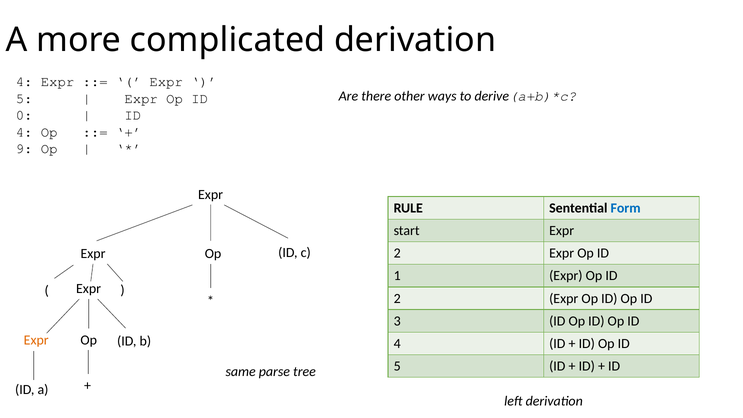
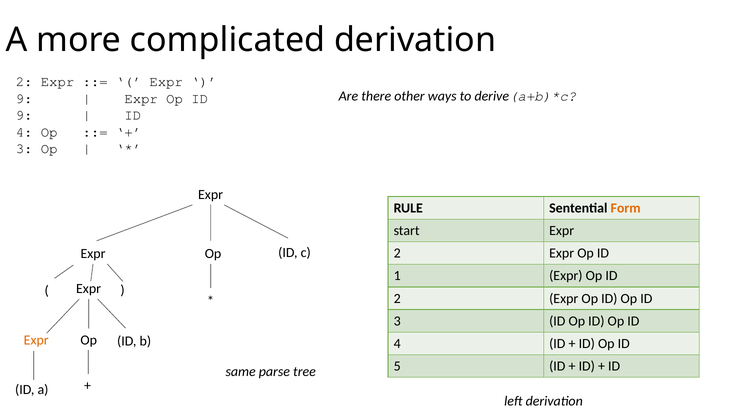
4 at (24, 82): 4 -> 2
5 at (24, 99): 5 -> 9
0 at (24, 115): 0 -> 9
9 at (24, 149): 9 -> 3
Form colour: blue -> orange
